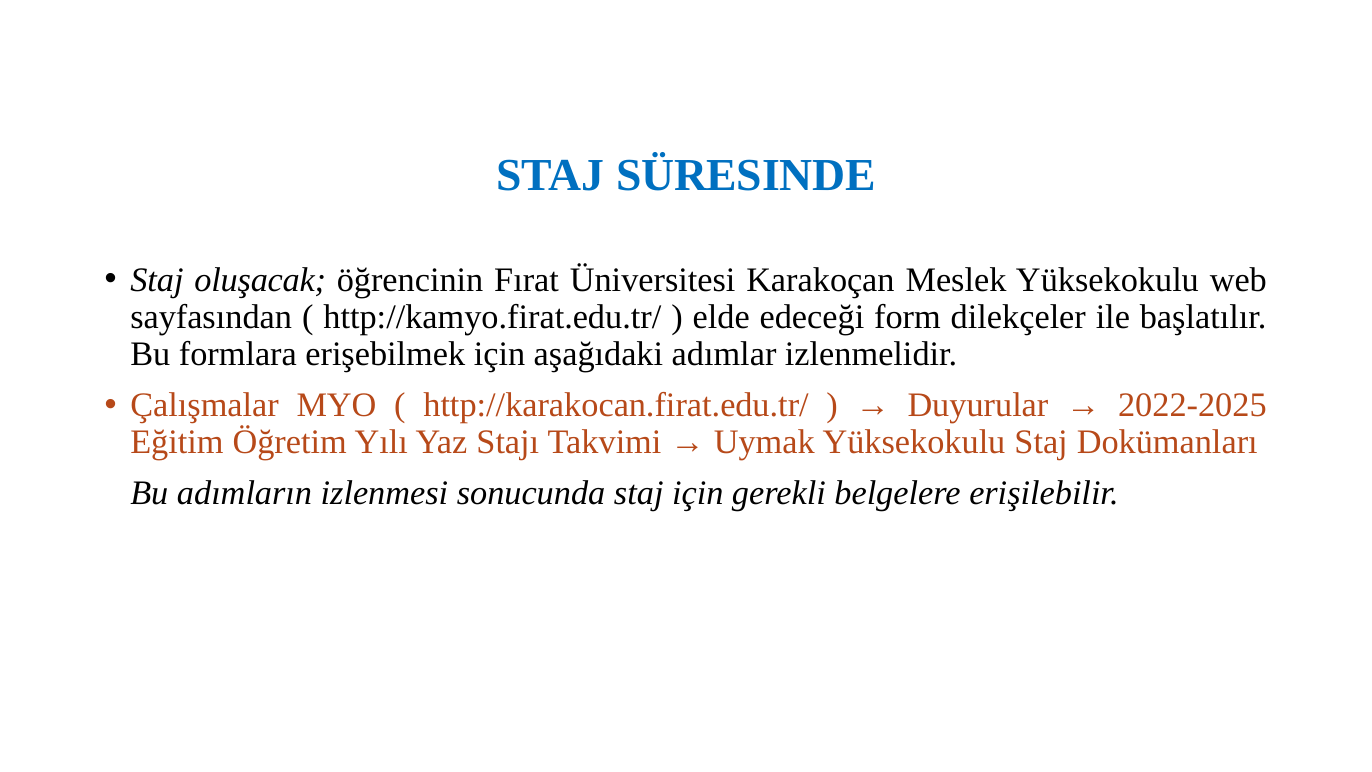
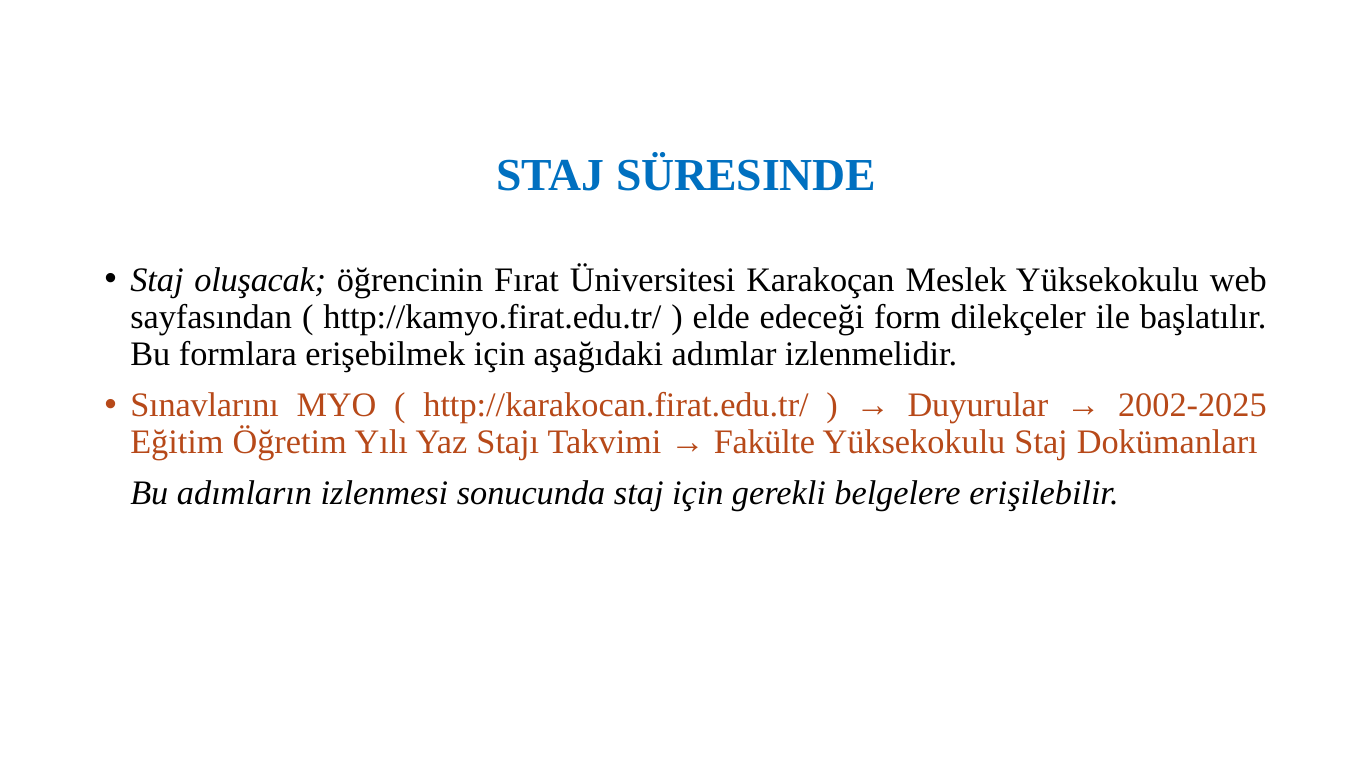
Çalışmalar: Çalışmalar -> Sınavlarını
2022-2025: 2022-2025 -> 2002-2025
Uymak: Uymak -> Fakülte
